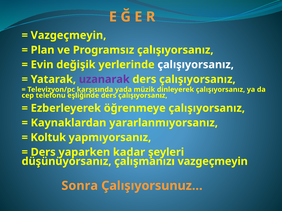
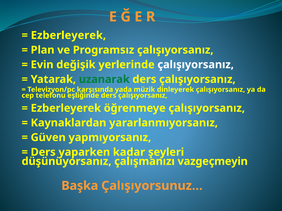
Vazgeçmeyin at (68, 35): Vazgeçmeyin -> Ezberleyerek
uzanarak colour: purple -> green
Koltuk: Koltuk -> Güven
Sonra: Sonra -> Başka
